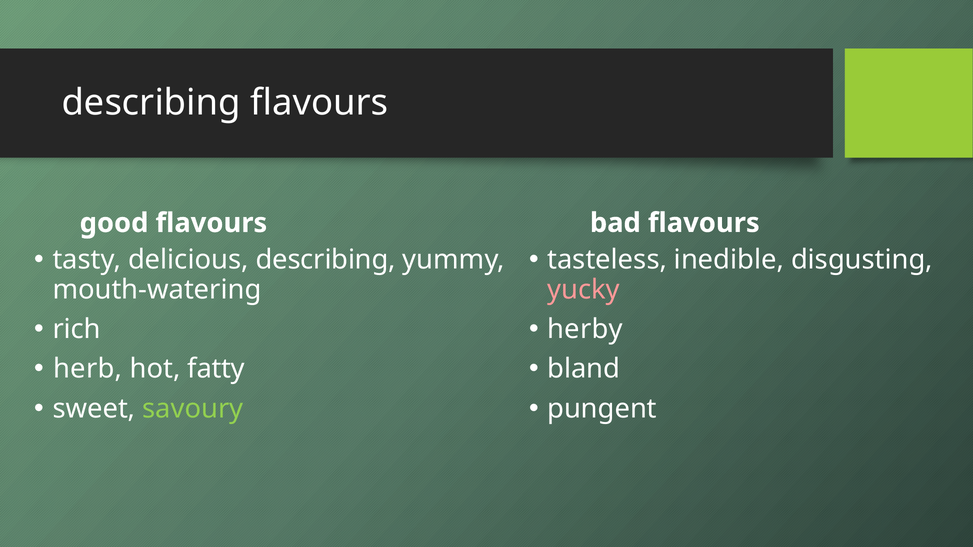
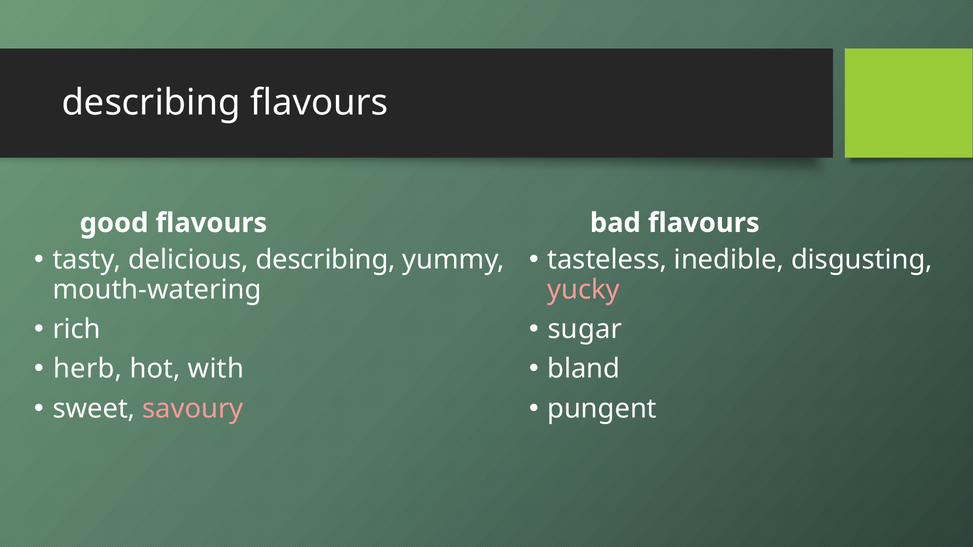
herby: herby -> sugar
fatty: fatty -> with
savoury colour: light green -> pink
